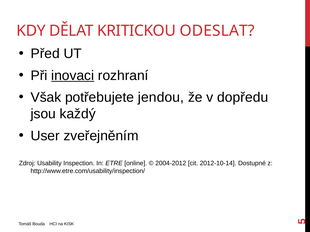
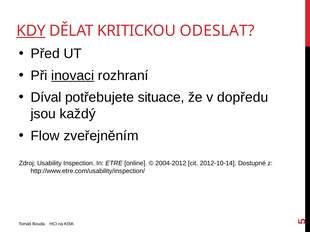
KDY underline: none -> present
Však: Však -> Díval
jendou: jendou -> situace
User: User -> Flow
